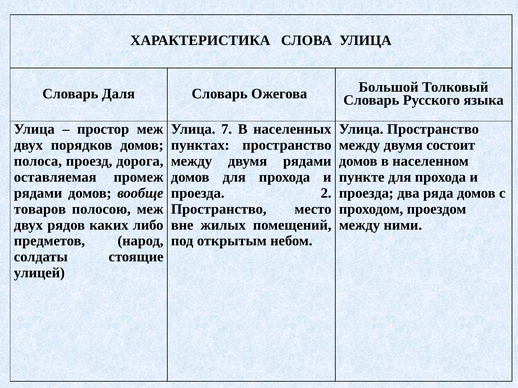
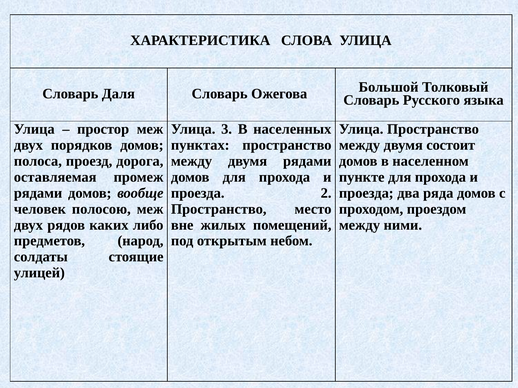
7: 7 -> 3
товаров: товаров -> человек
